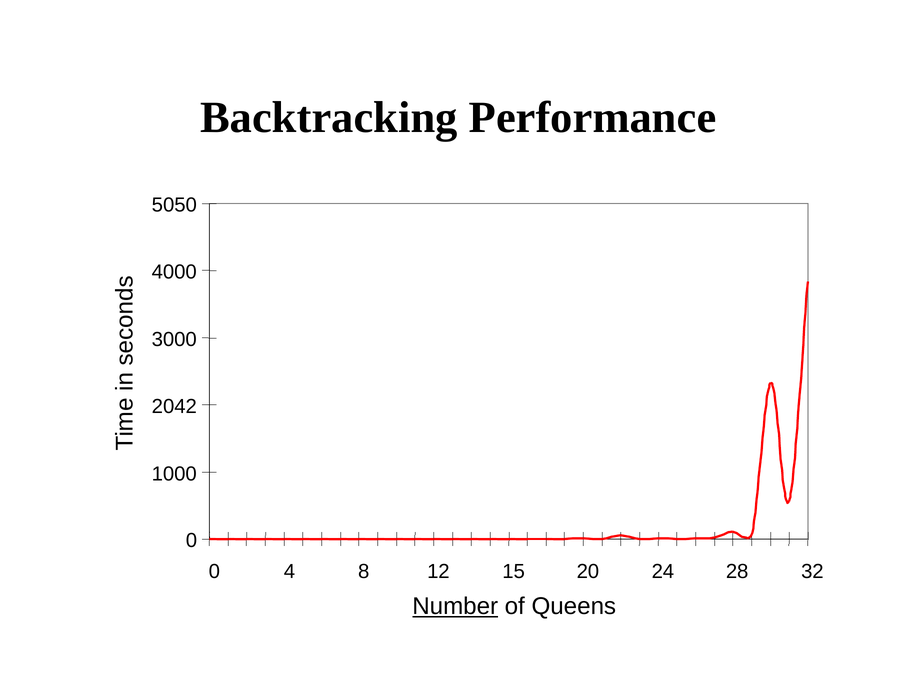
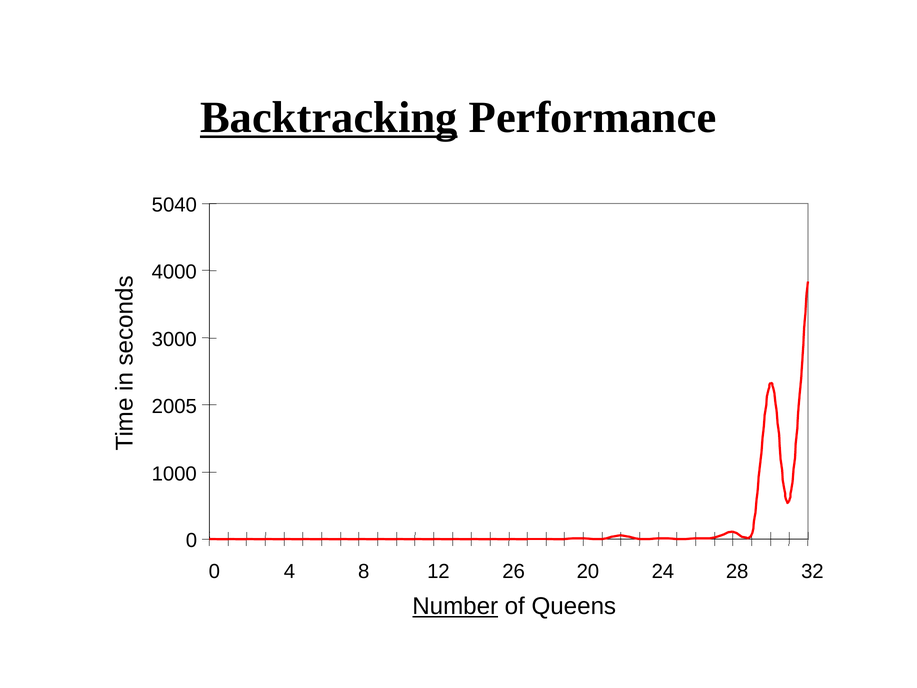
Backtracking underline: none -> present
5050: 5050 -> 5040
2042: 2042 -> 2005
15: 15 -> 26
